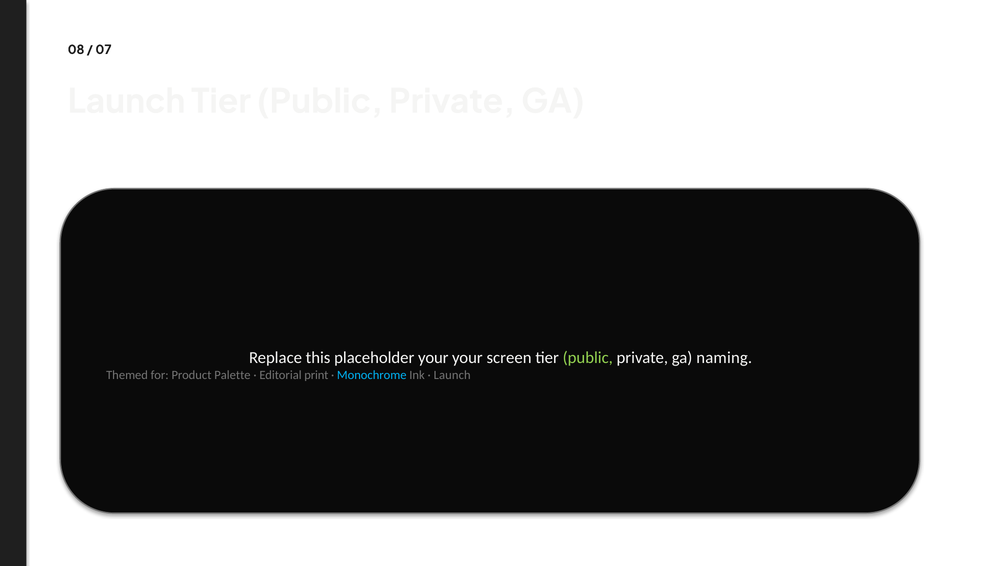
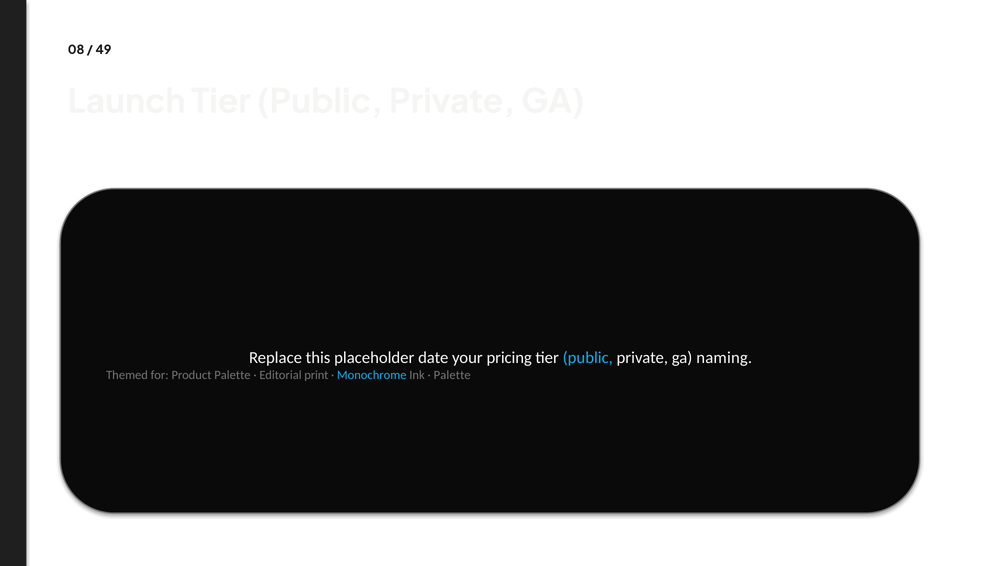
07: 07 -> 49
placeholder your: your -> date
screen: screen -> pricing
public at (588, 357) colour: light green -> light blue
Launch at (452, 375): Launch -> Palette
